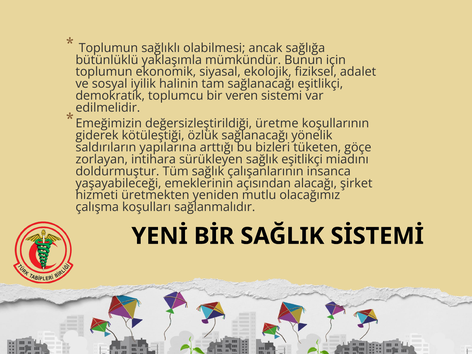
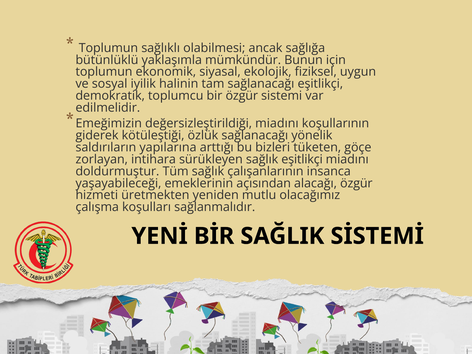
adalet: adalet -> uygun
bir veren: veren -> özgür
değersizleştirildiği üretme: üretme -> miadını
alacağı şirket: şirket -> özgür
